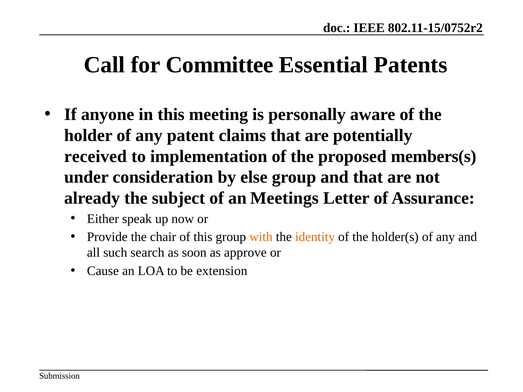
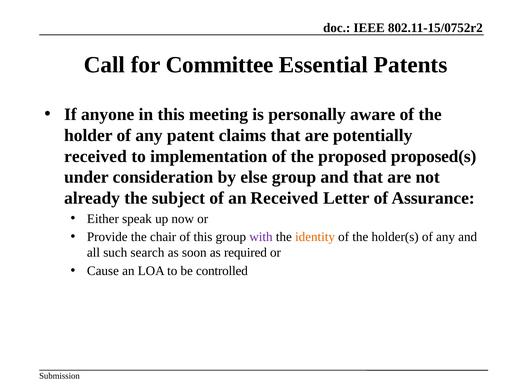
members(s: members(s -> proposed(s
an Meetings: Meetings -> Received
with colour: orange -> purple
approve: approve -> required
extension: extension -> controlled
